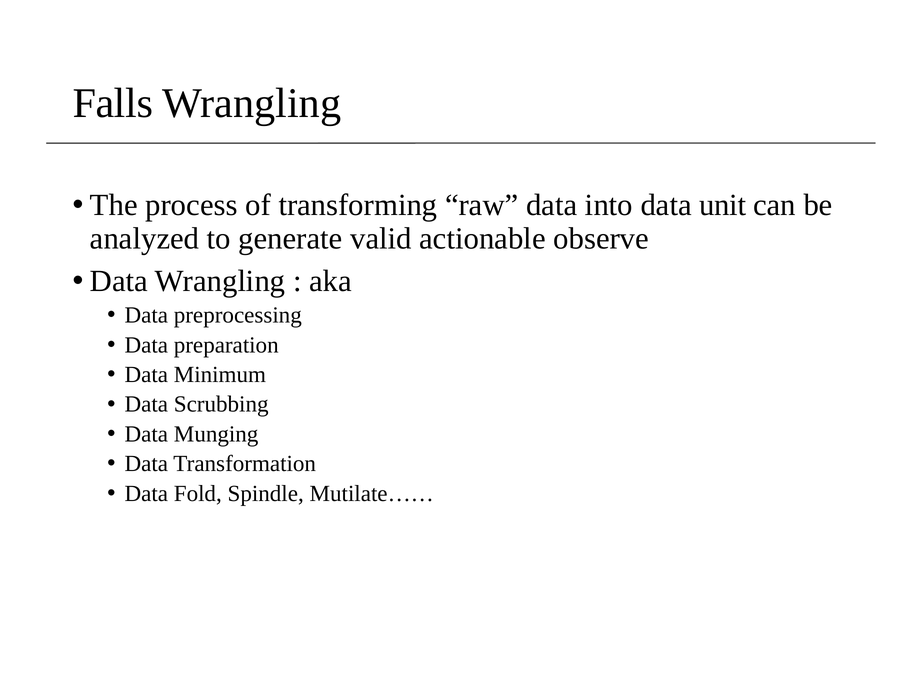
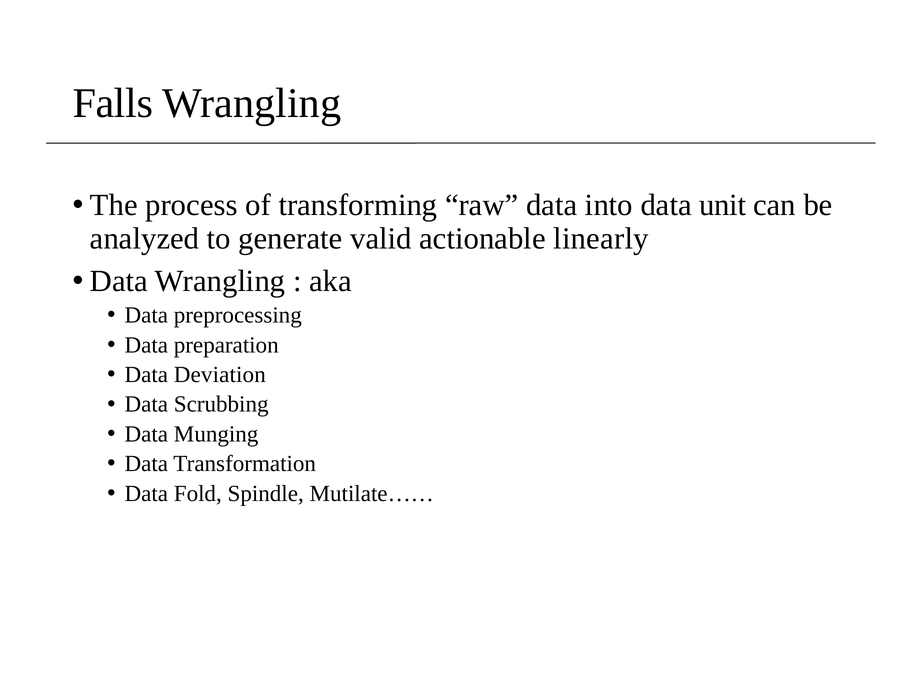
observe: observe -> linearly
Minimum: Minimum -> Deviation
